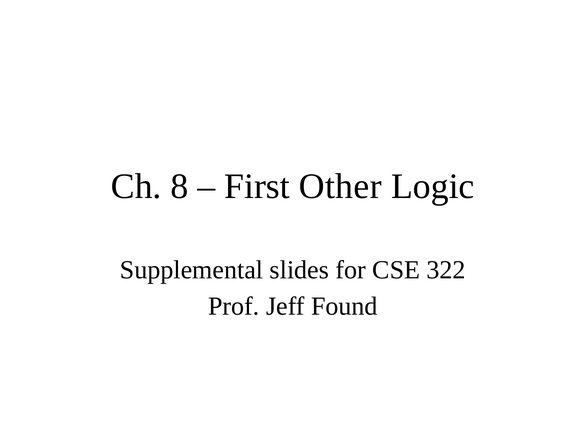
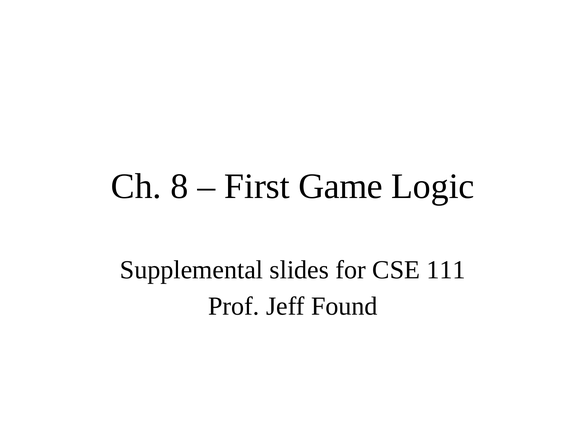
Other: Other -> Game
322: 322 -> 111
